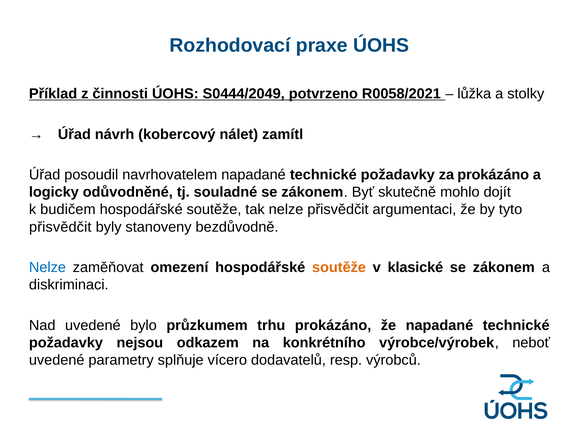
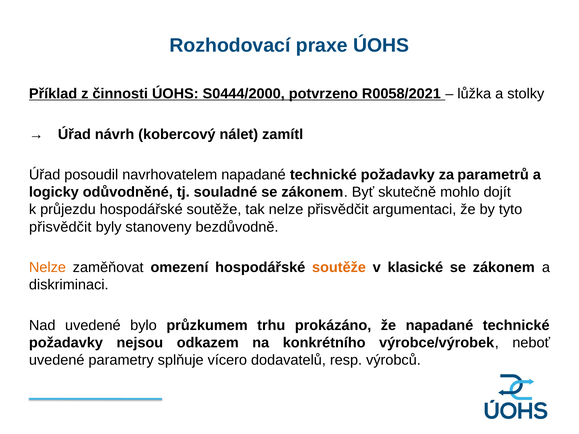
S0444/2049: S0444/2049 -> S0444/2000
za prokázáno: prokázáno -> parametrů
budičem: budičem -> průjezdu
Nelze at (47, 268) colour: blue -> orange
